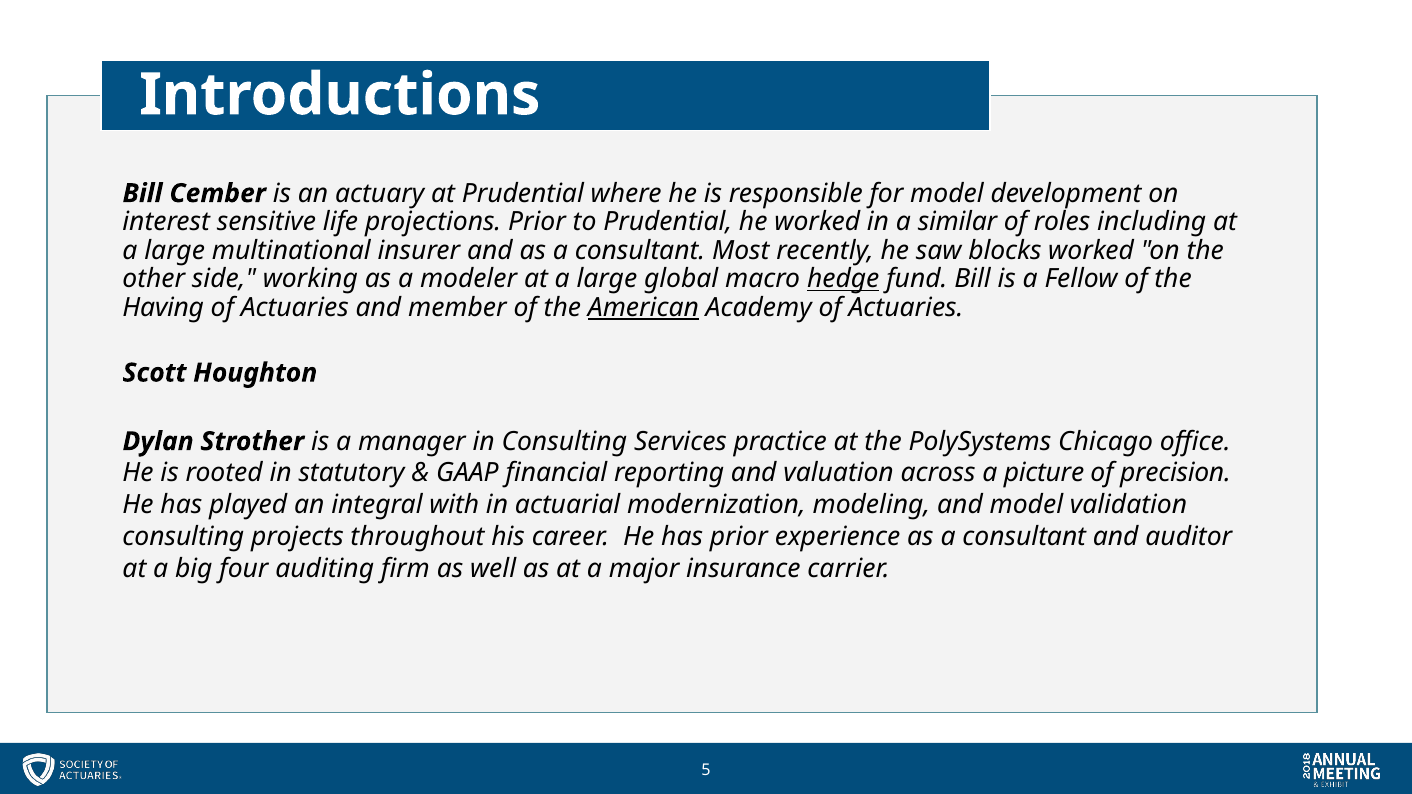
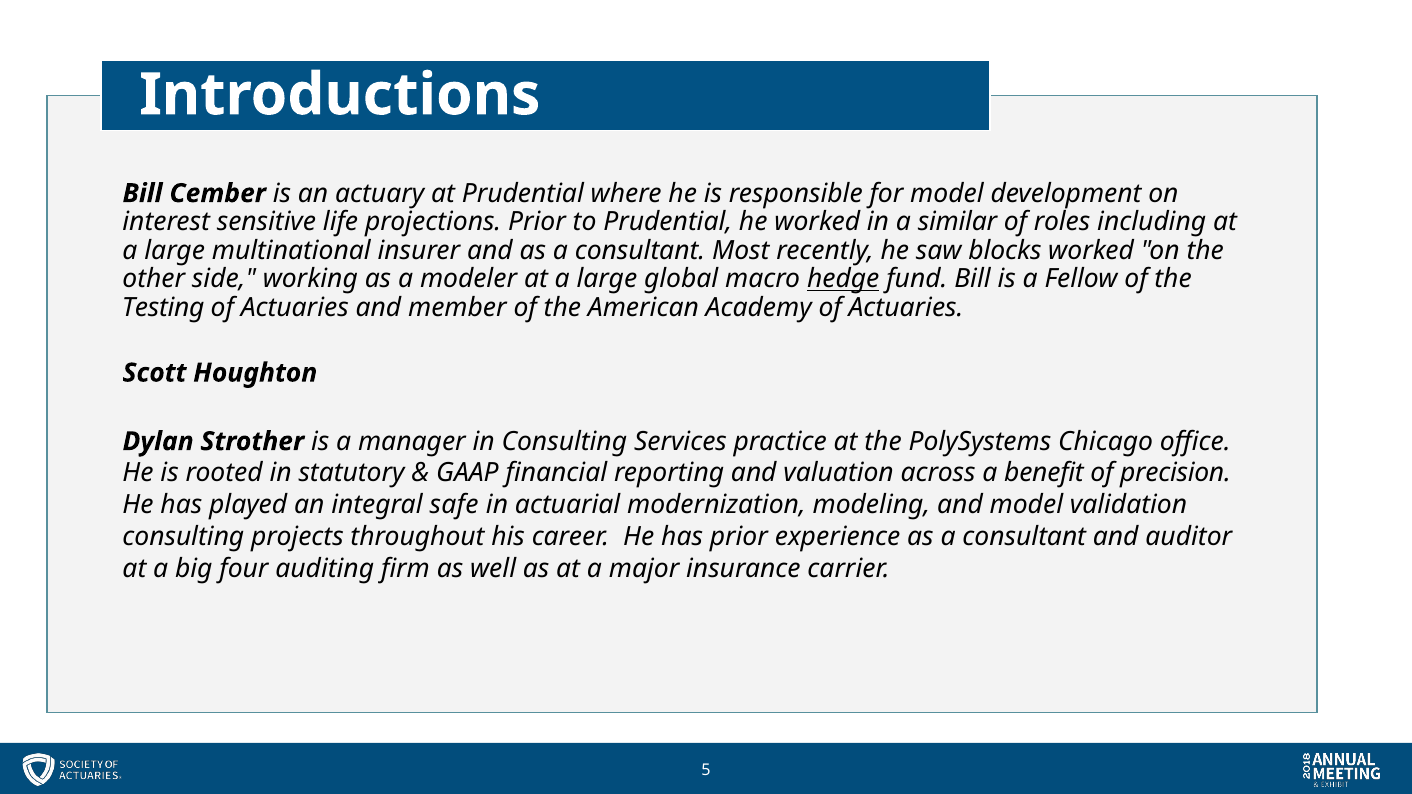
Having: Having -> Testing
American underline: present -> none
picture: picture -> benefit
with: with -> safe
